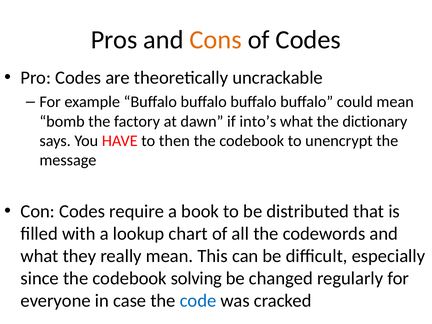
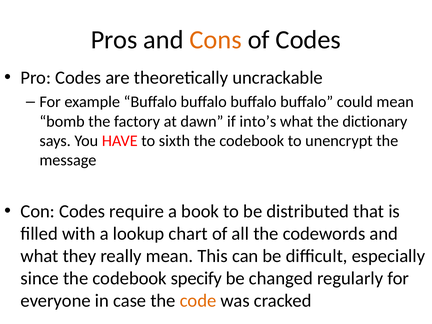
then: then -> sixth
solving: solving -> specify
code colour: blue -> orange
